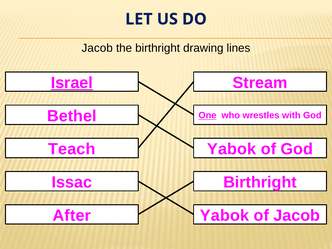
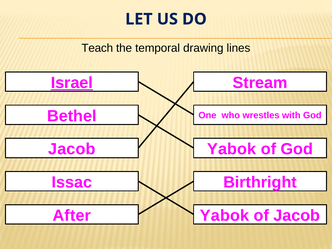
Jacob at (97, 48): Jacob -> Teach
the birthright: birthright -> temporal
One underline: present -> none
Teach at (72, 149): Teach -> Jacob
